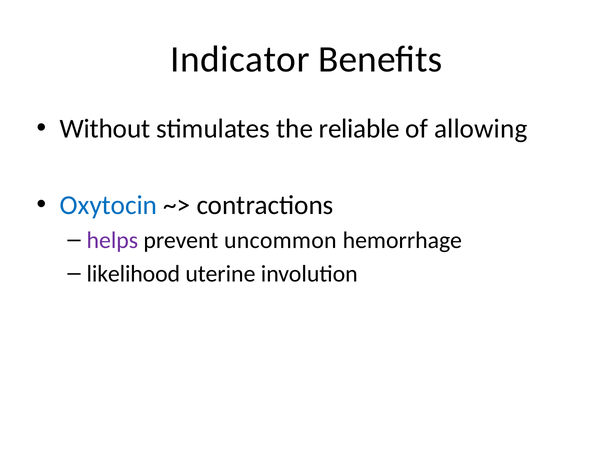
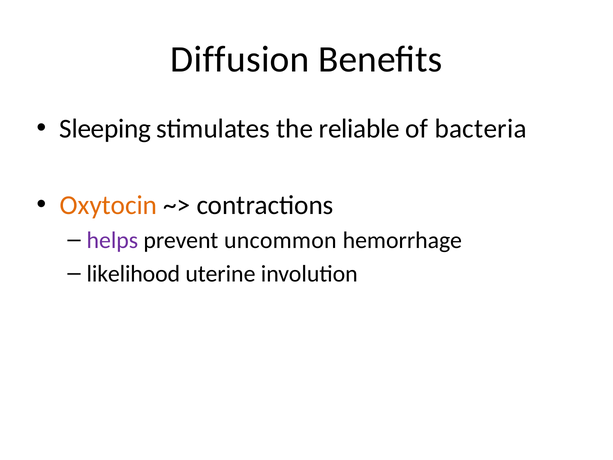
Indicator: Indicator -> Diffusion
Without: Without -> Sleeping
allowing: allowing -> bacteria
Oxytocin colour: blue -> orange
